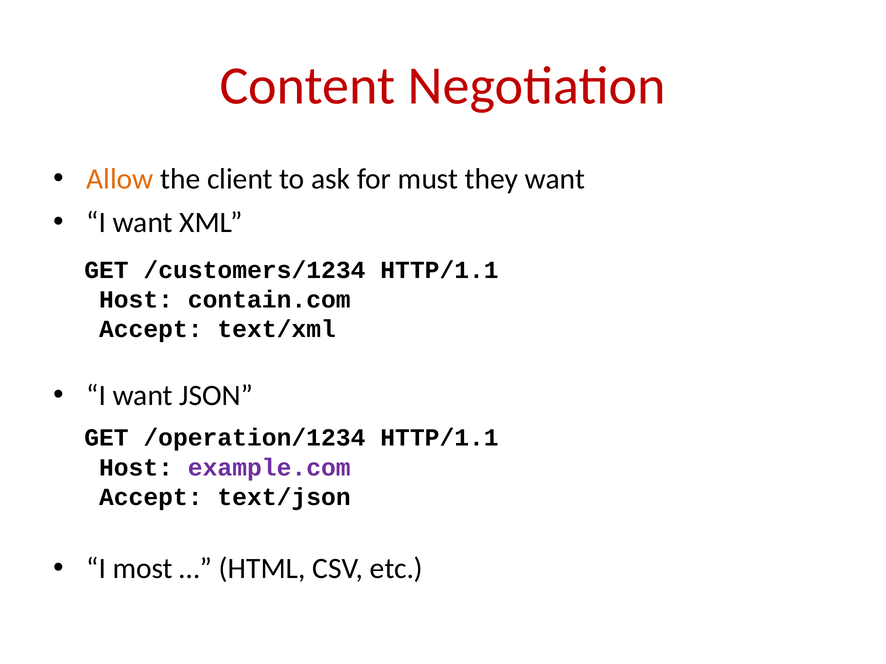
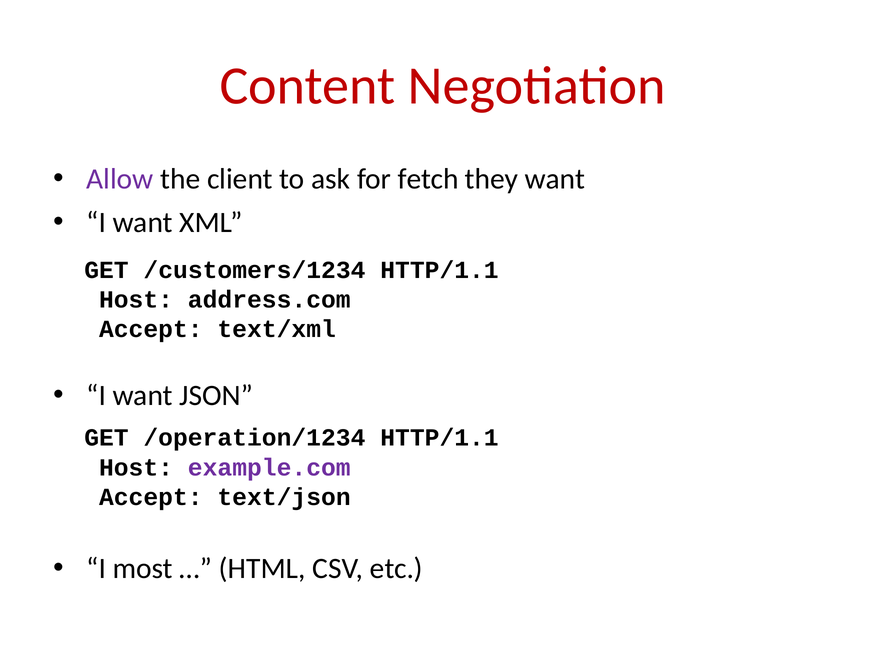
Allow colour: orange -> purple
must: must -> fetch
contain.com: contain.com -> address.com
